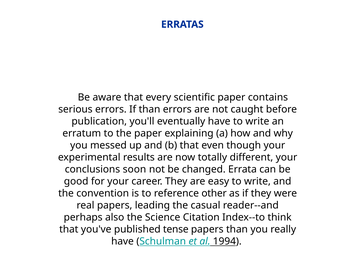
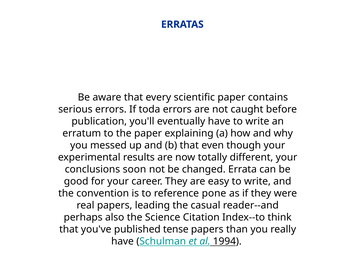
If than: than -> toda
other: other -> pone
